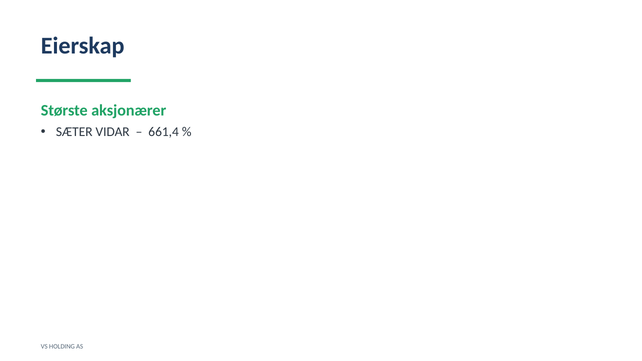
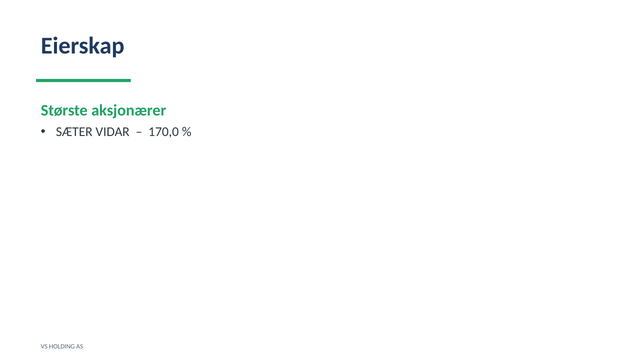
661,4: 661,4 -> 170,0
